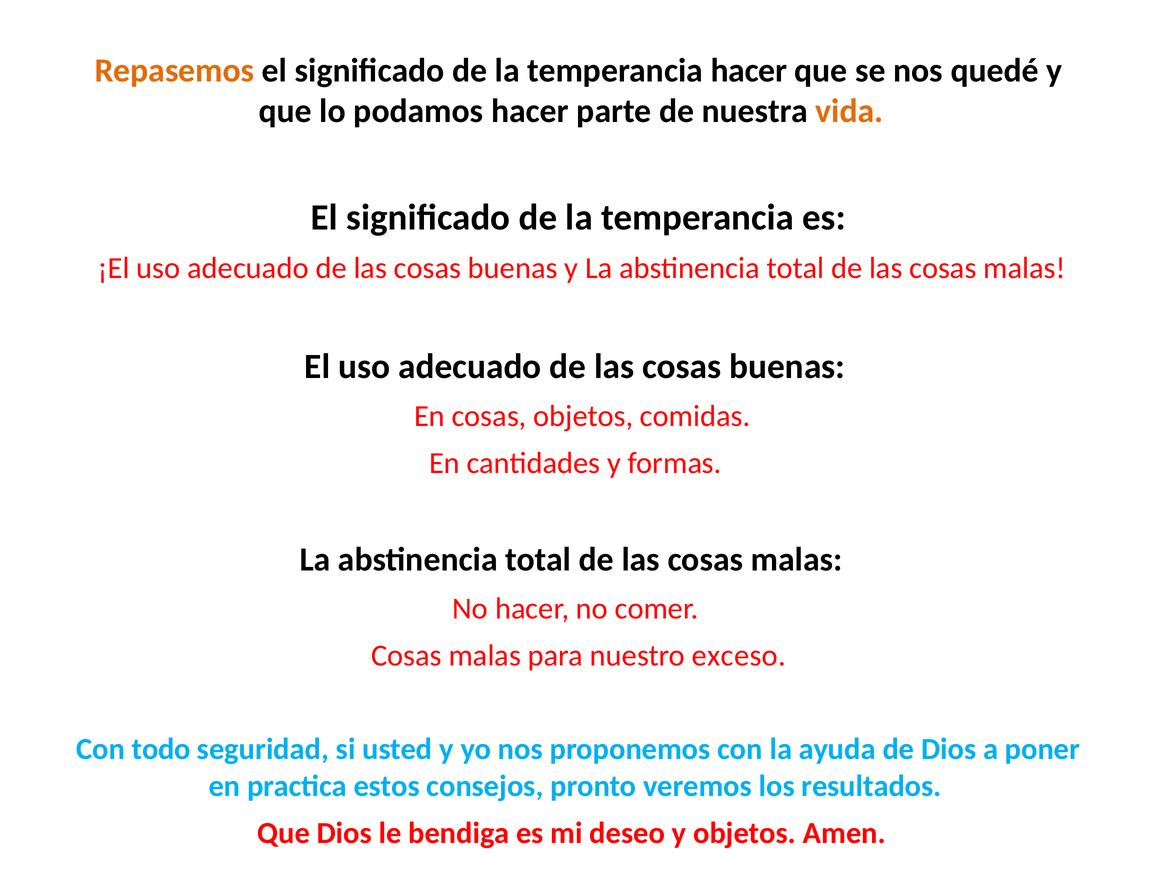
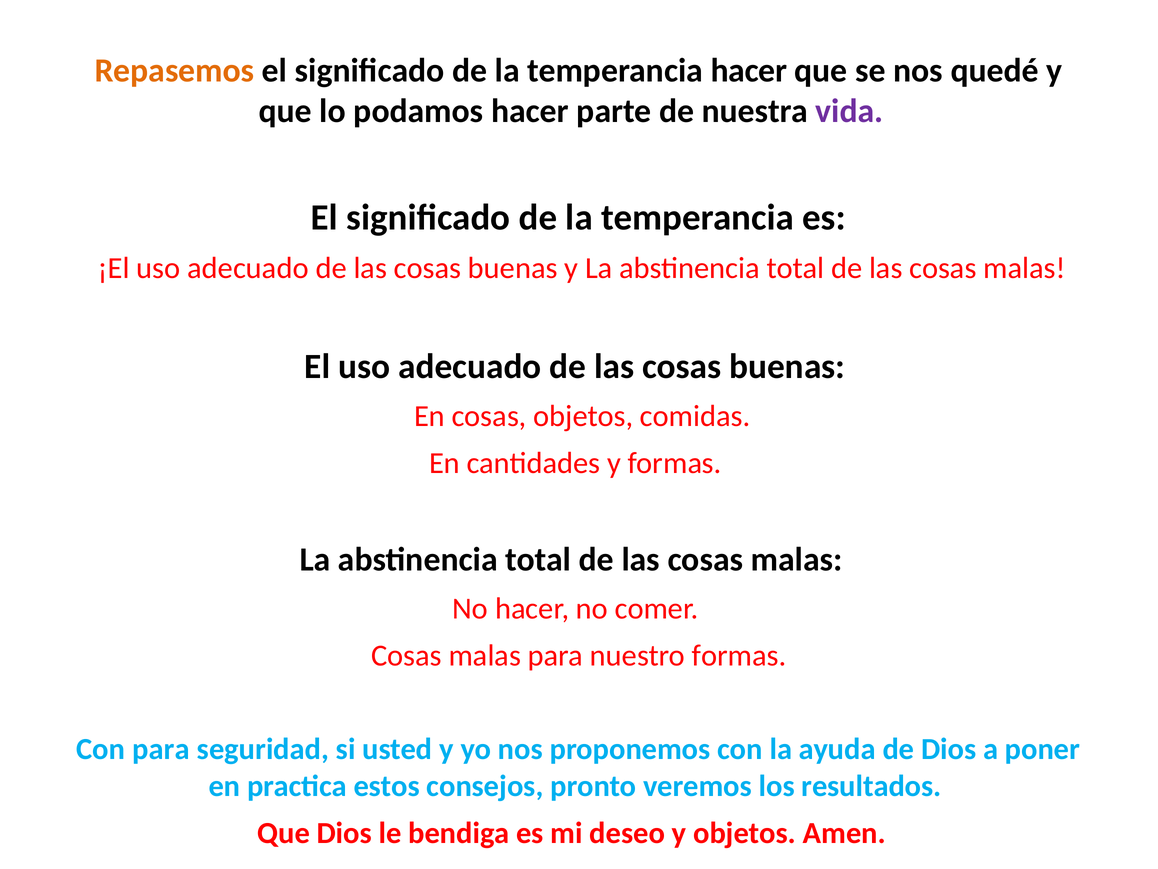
vida colour: orange -> purple
nuestro exceso: exceso -> formas
Con todo: todo -> para
